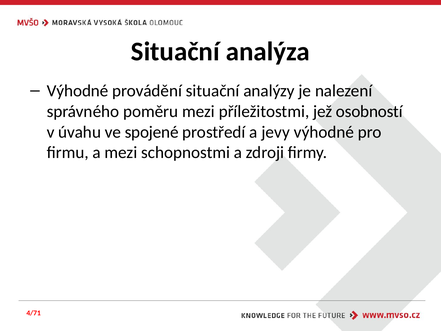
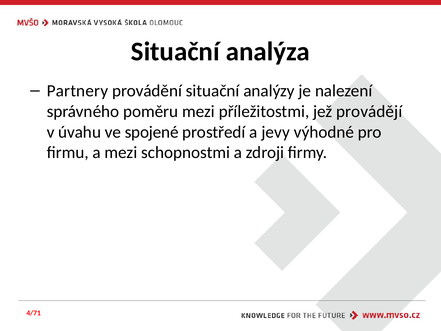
Výhodné at (78, 91): Výhodné -> Partnery
osobností: osobností -> provádějí
